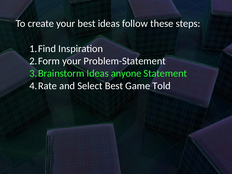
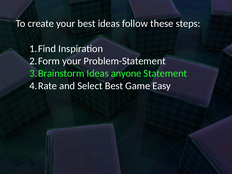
Told: Told -> Easy
